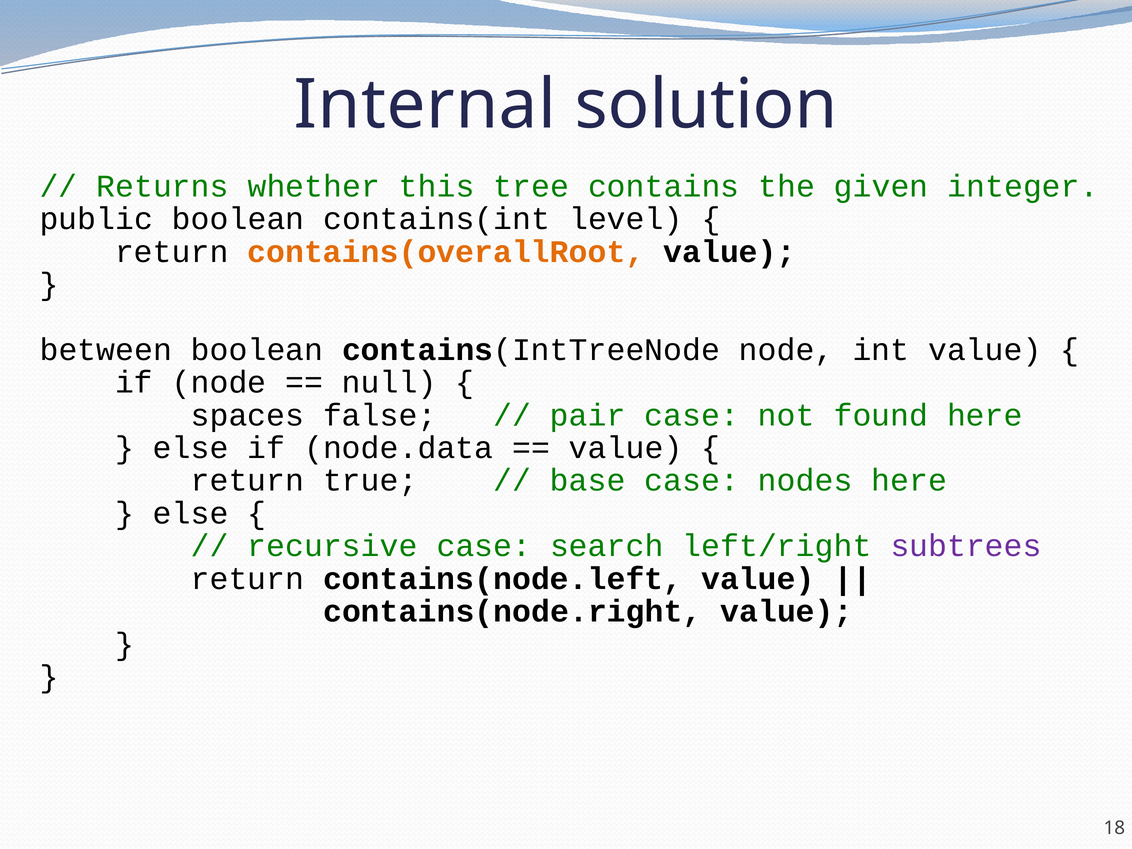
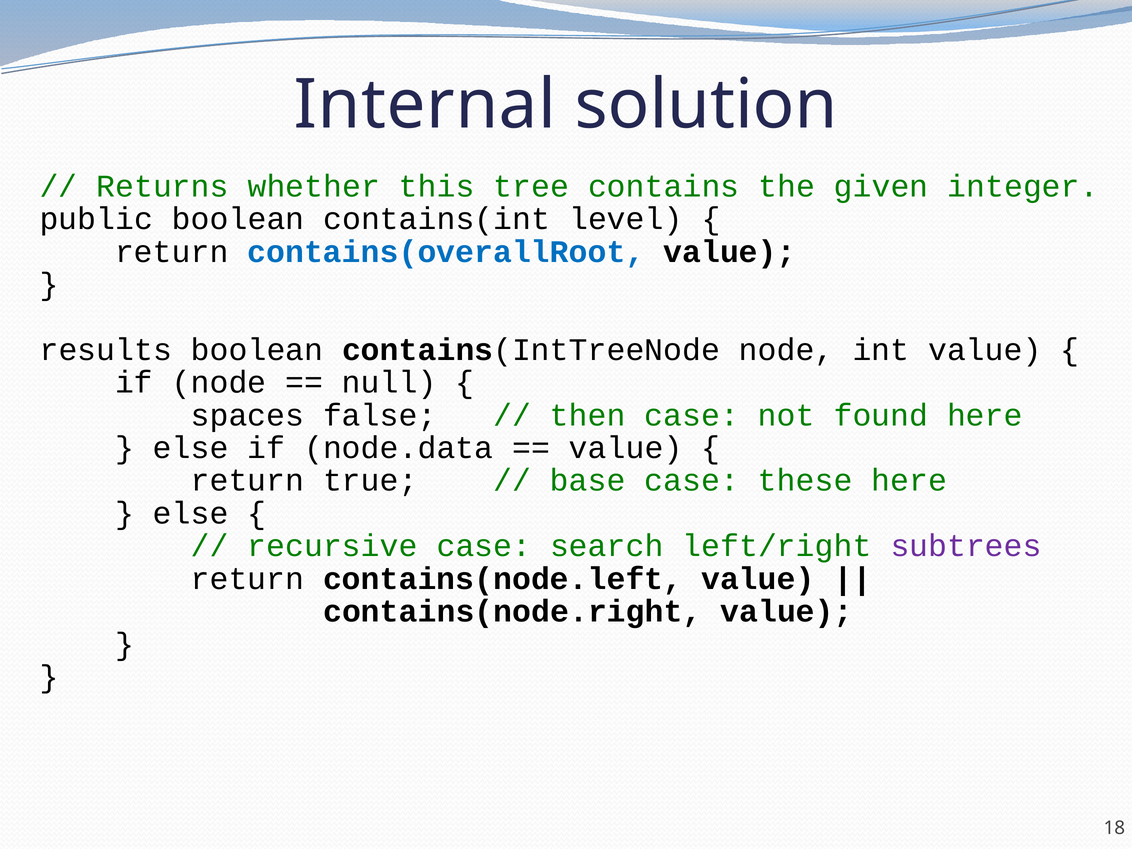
contains(overallRoot colour: orange -> blue
between: between -> results
pair: pair -> then
nodes: nodes -> these
